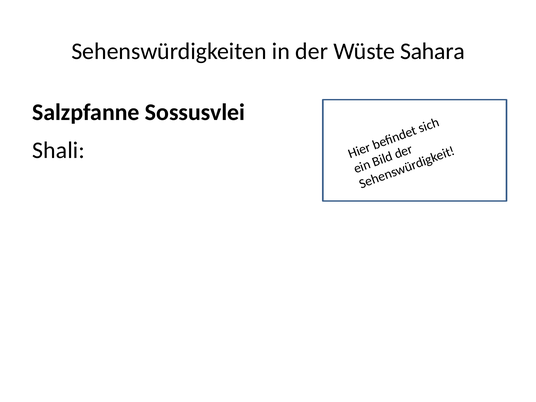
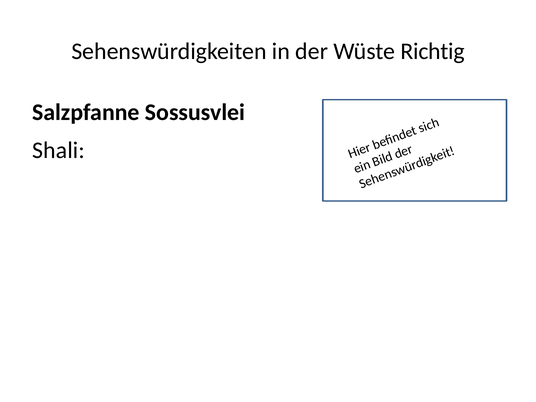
Sahara: Sahara -> Richtig
